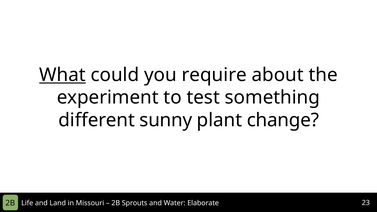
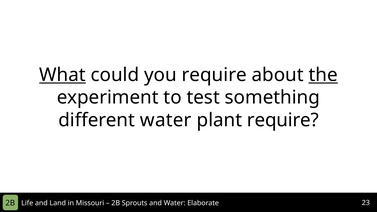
the underline: none -> present
different sunny: sunny -> water
plant change: change -> require
